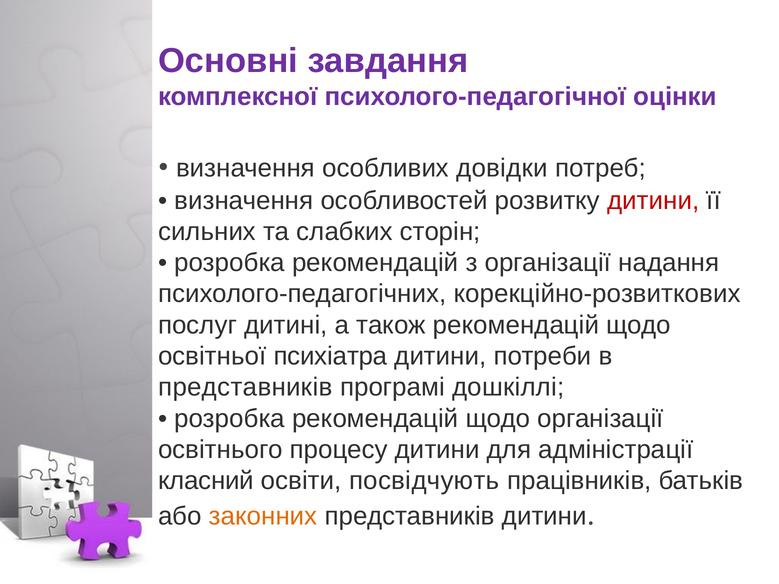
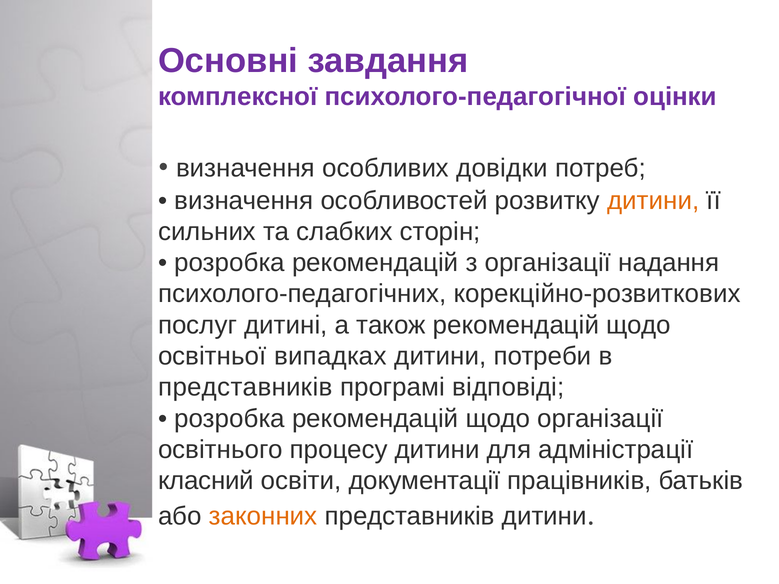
дитини at (653, 201) colour: red -> orange
психіатра: психіатра -> випадках
дошкіллі: дошкіллі -> відповіді
посвідчують: посвідчують -> документації
